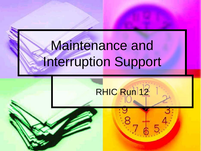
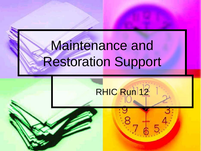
Interruption: Interruption -> Restoration
